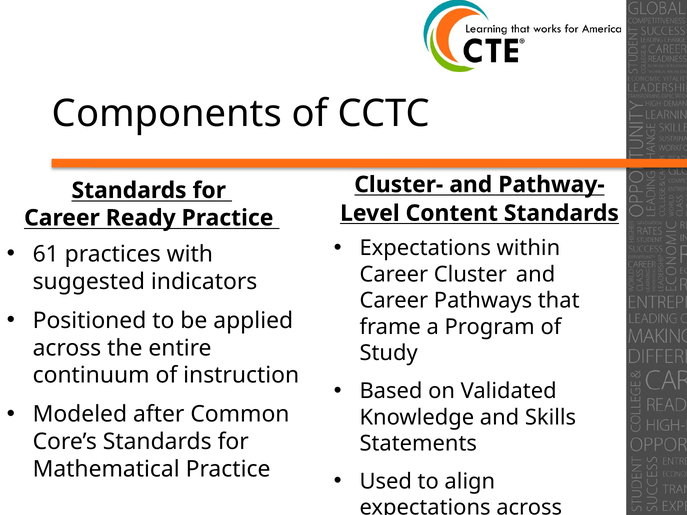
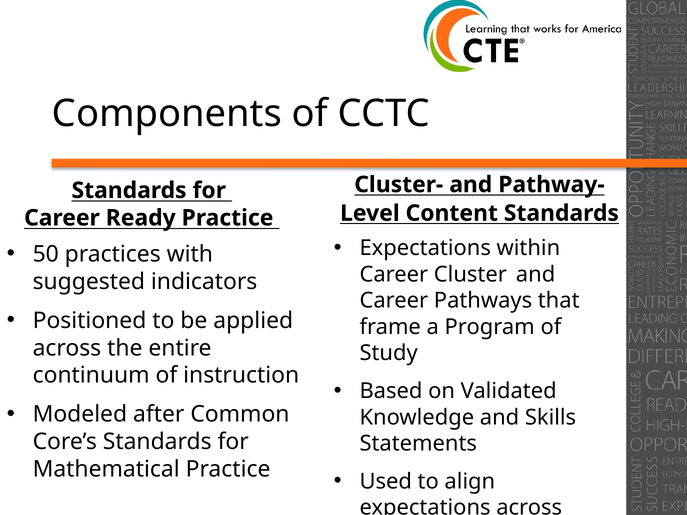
61: 61 -> 50
